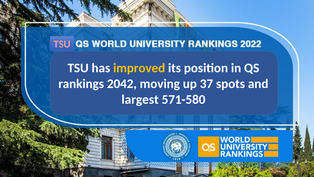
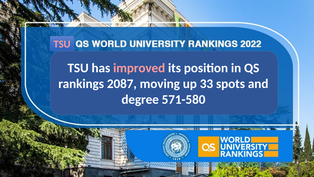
improved colour: yellow -> pink
2042: 2042 -> 2087
37: 37 -> 33
largest: largest -> degree
